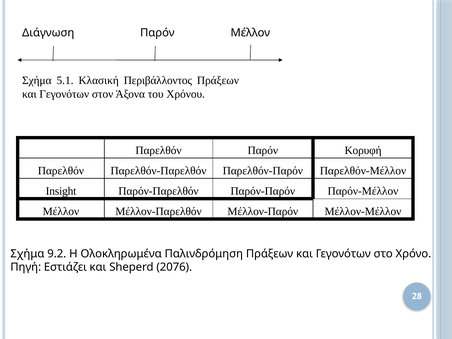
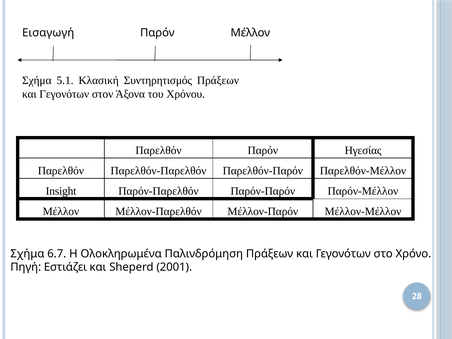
Διάγνωση: Διάγνωση -> Εισαγωγή
Περιβάλλοντος: Περιβάλλοντος -> Συντηρητισμός
Κορυφή: Κορυφή -> Ηγεσίας
9.2: 9.2 -> 6.7
2076: 2076 -> 2001
